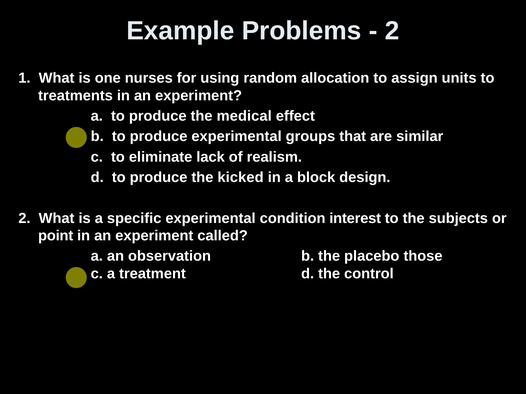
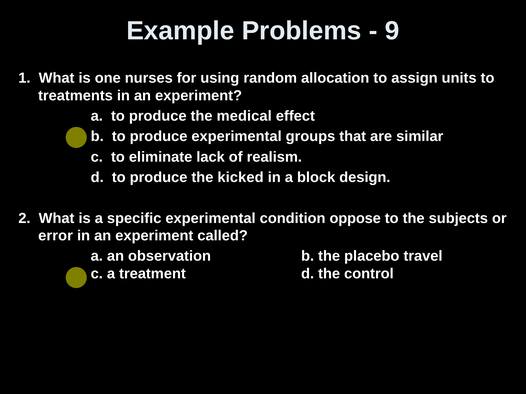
2 at (392, 31): 2 -> 9
interest: interest -> oppose
point: point -> error
those: those -> travel
